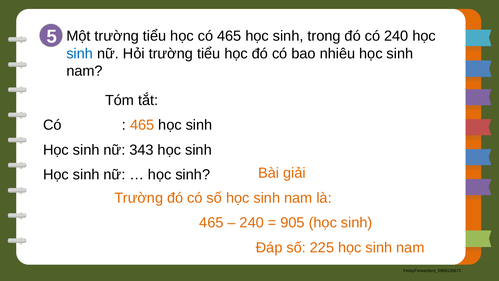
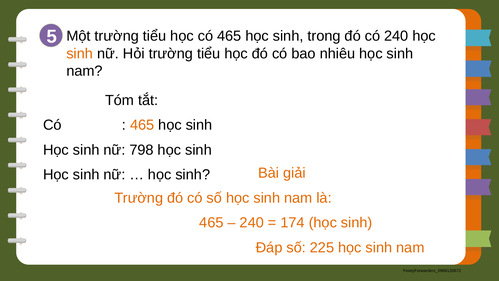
sinh at (80, 54) colour: blue -> orange
343: 343 -> 798
905: 905 -> 174
